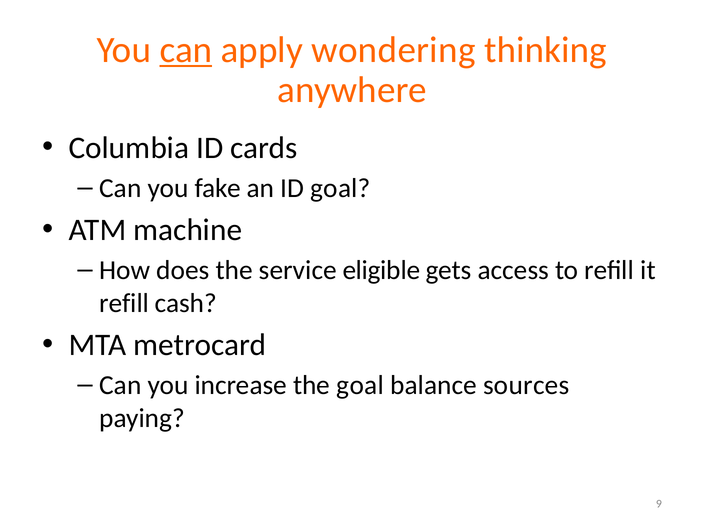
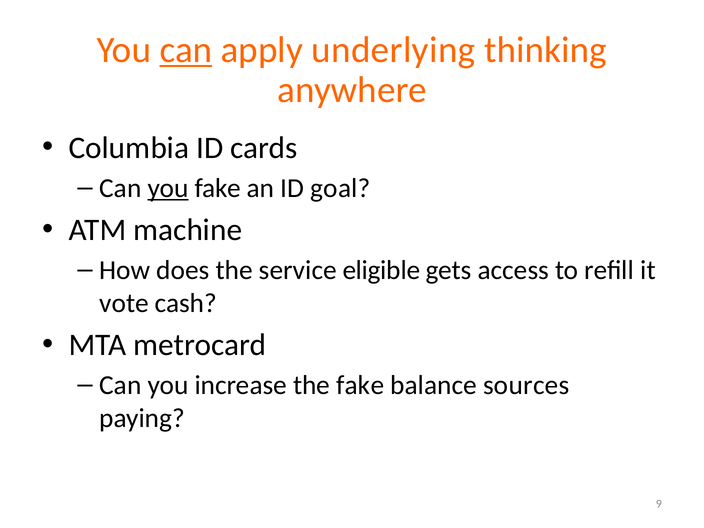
wondering: wondering -> underlying
you at (168, 188) underline: none -> present
refill at (124, 303): refill -> vote
the goal: goal -> fake
